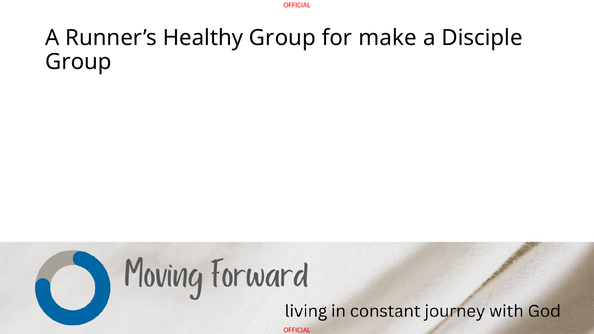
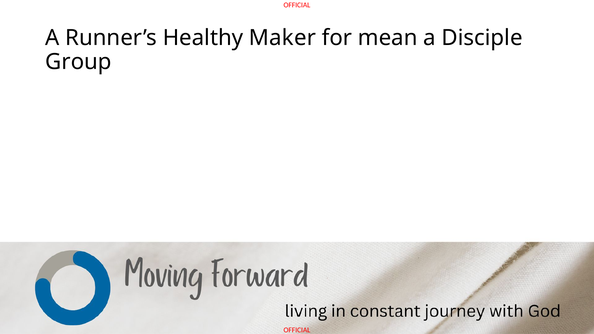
Healthy Group: Group -> Maker
make: make -> mean
